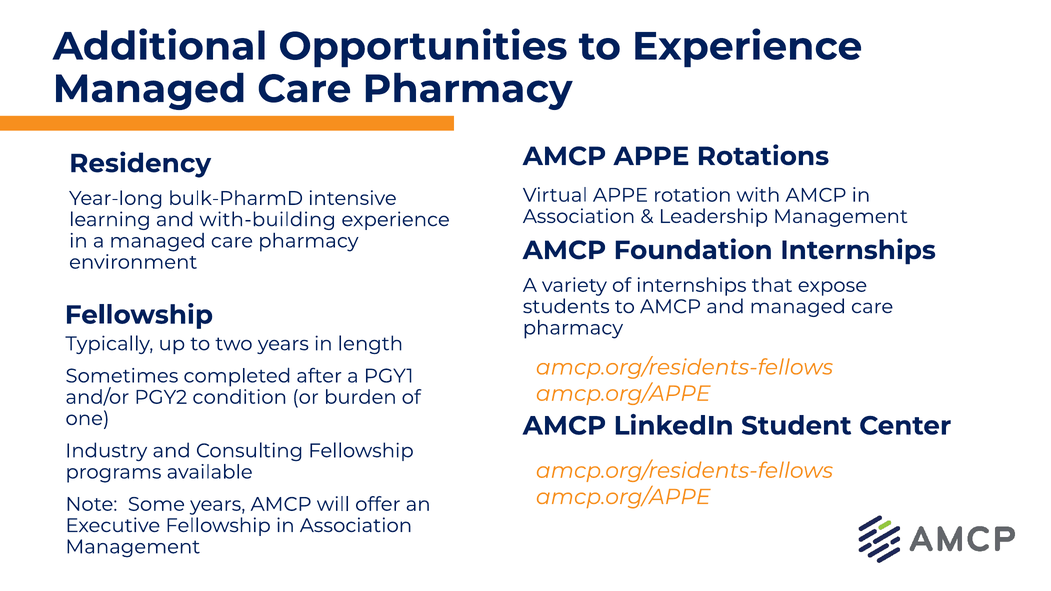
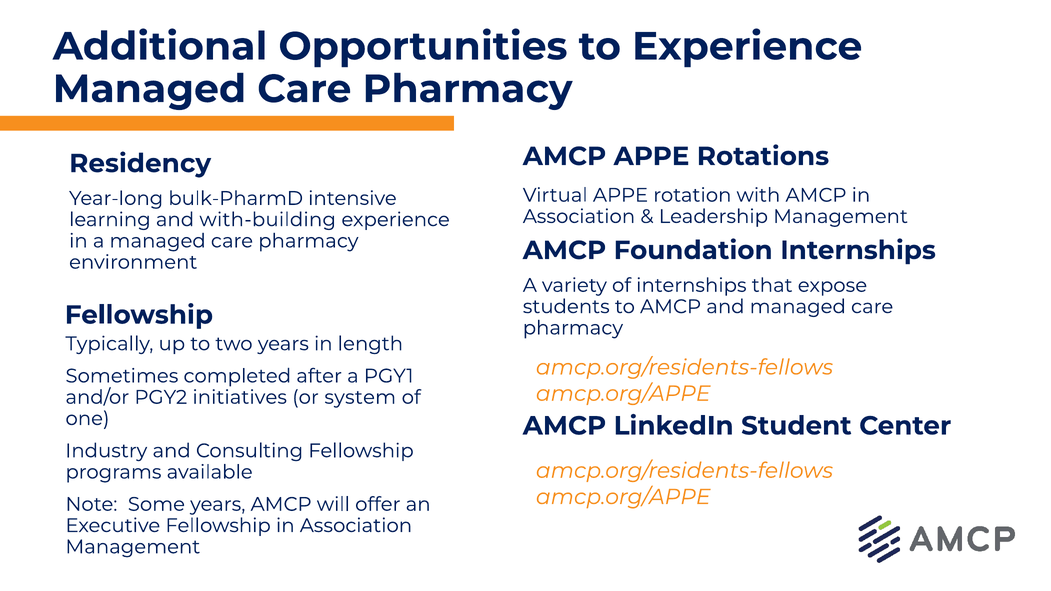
condition: condition -> initiatives
burden: burden -> system
